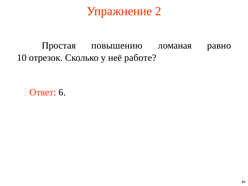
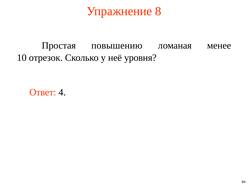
2: 2 -> 8
равно: равно -> менее
работе: работе -> уровня
6: 6 -> 4
